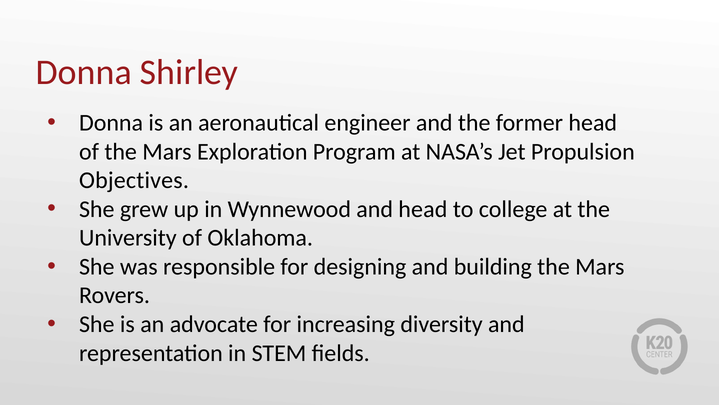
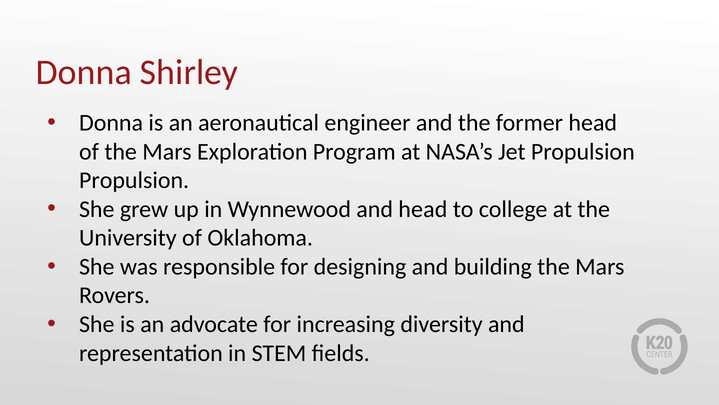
Objectives at (134, 180): Objectives -> Propulsion
